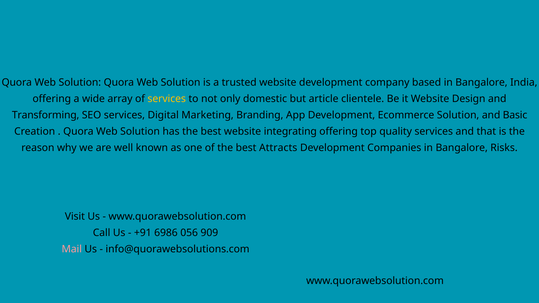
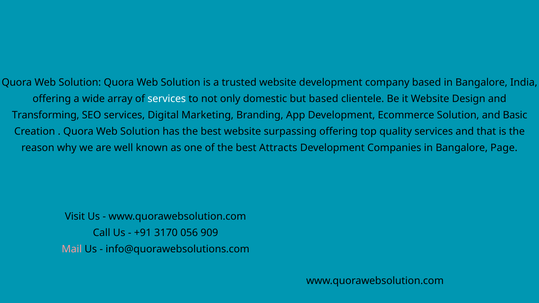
services at (167, 99) colour: yellow -> white
but article: article -> based
integrating: integrating -> surpassing
Risks: Risks -> Page
6986: 6986 -> 3170
